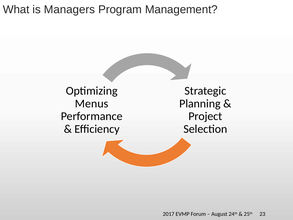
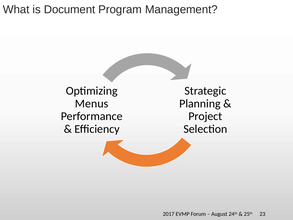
Managers: Managers -> Document
